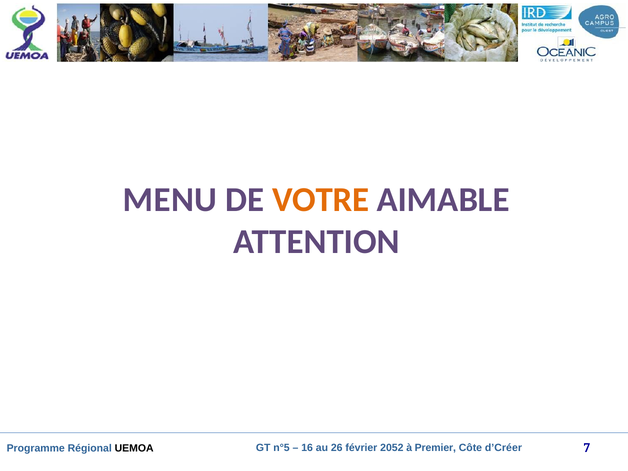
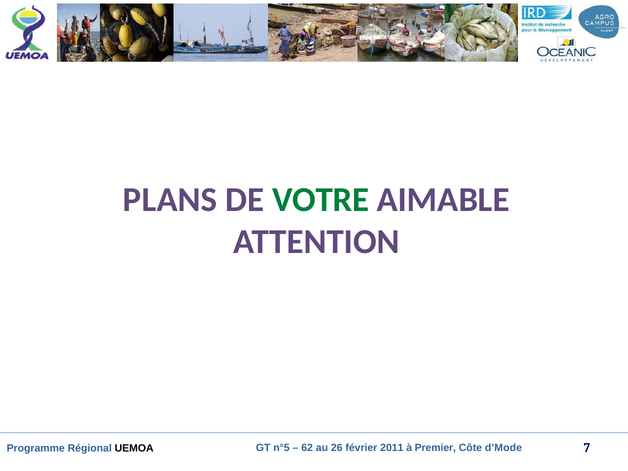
MENU: MENU -> PLANS
VOTRE colour: orange -> green
16: 16 -> 62
2052: 2052 -> 2011
d’Créer: d’Créer -> d’Mode
